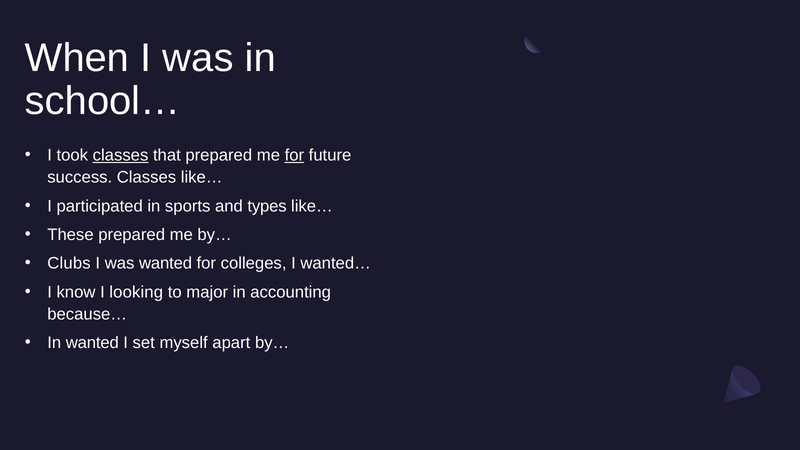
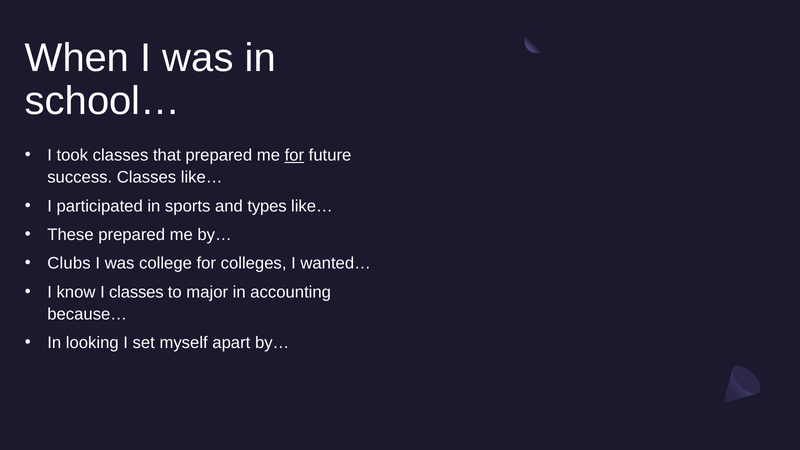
classes at (121, 155) underline: present -> none
was wanted: wanted -> college
I looking: looking -> classes
In wanted: wanted -> looking
